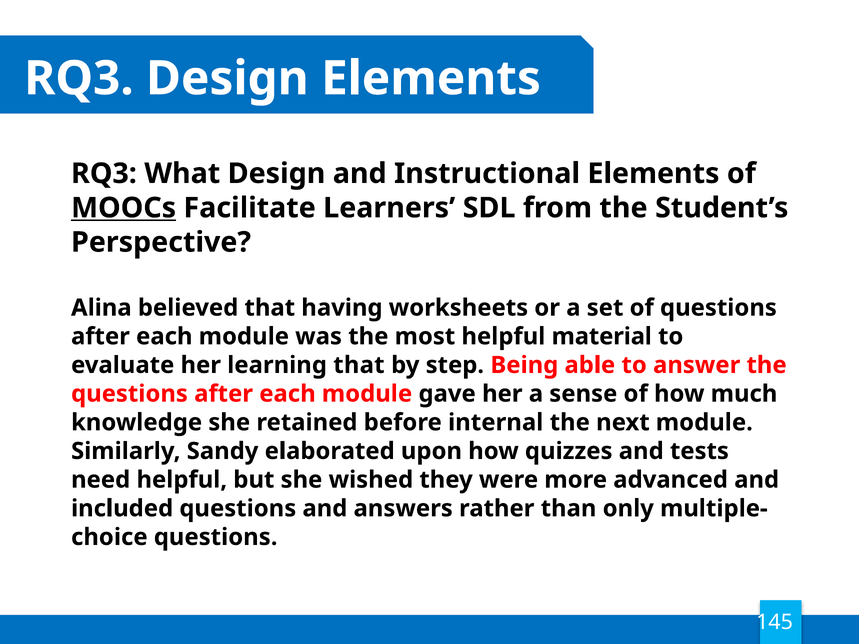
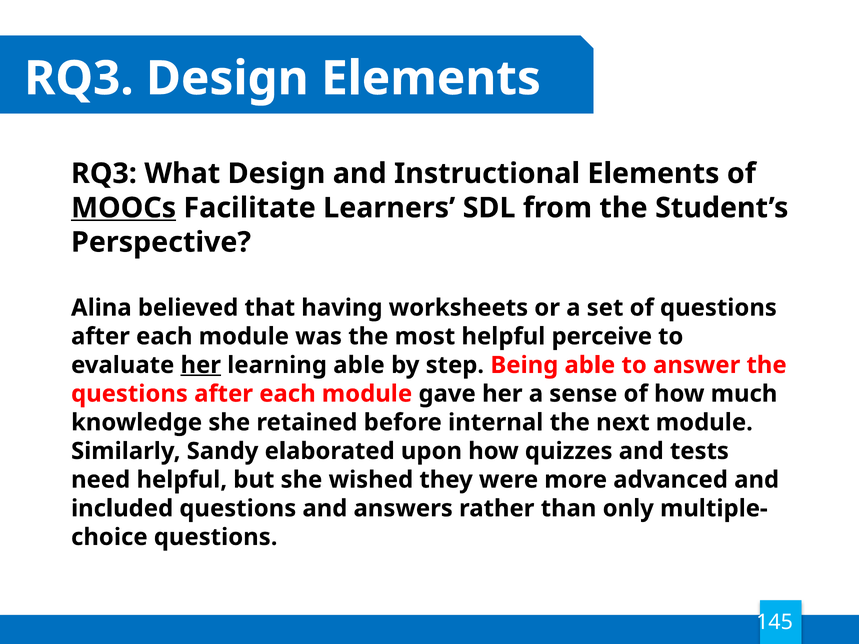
material: material -> perceive
her at (201, 365) underline: none -> present
learning that: that -> able
